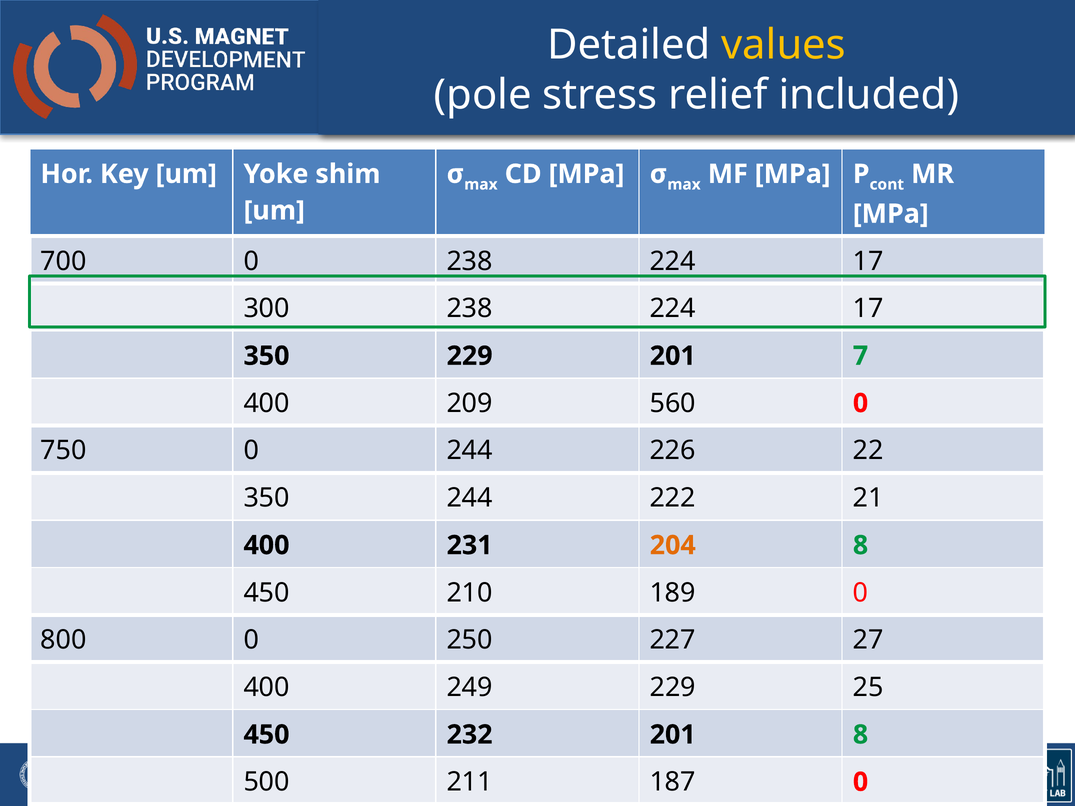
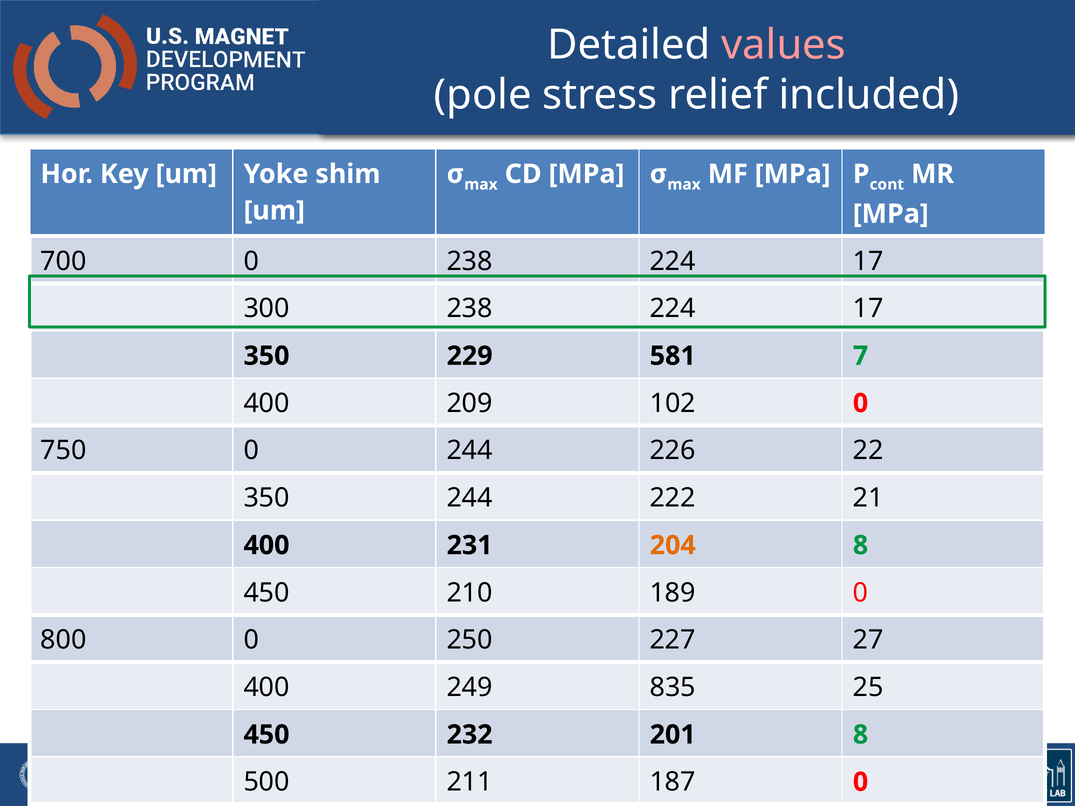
values colour: yellow -> pink
229 201: 201 -> 581
560: 560 -> 102
249 229: 229 -> 835
